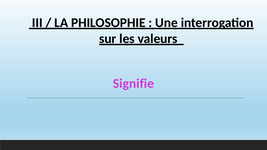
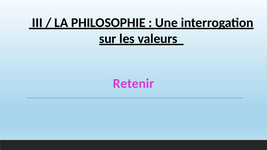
Signifie: Signifie -> Retenir
